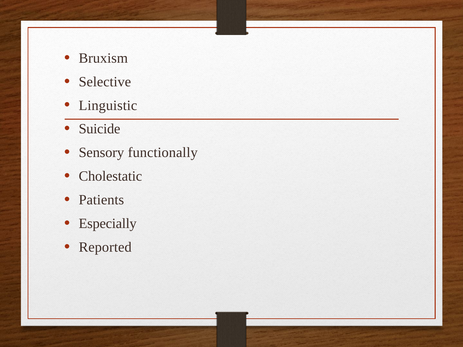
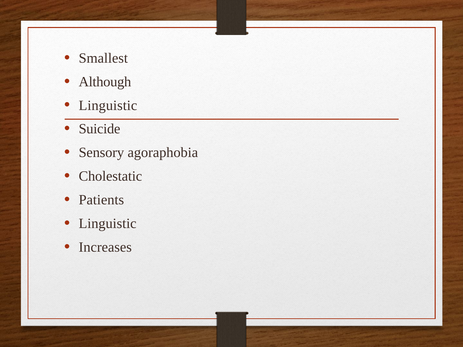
Bruxism: Bruxism -> Smallest
Selective: Selective -> Although
functionally: functionally -> agoraphobia
Especially at (108, 224): Especially -> Linguistic
Reported: Reported -> Increases
